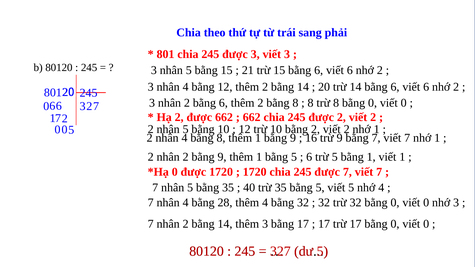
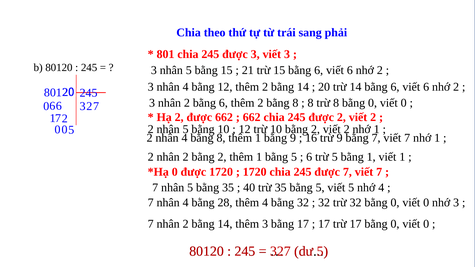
2 bằng 9: 9 -> 2
